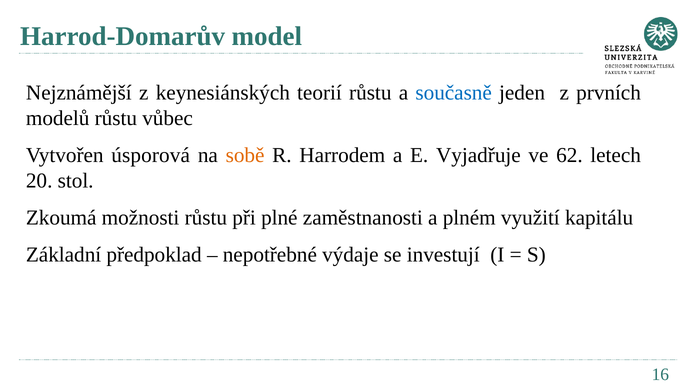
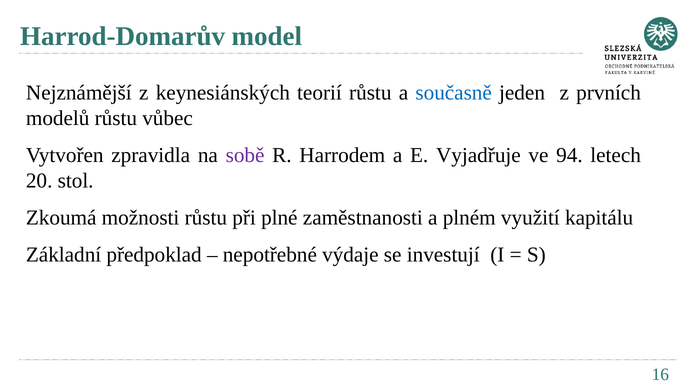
úsporová: úsporová -> zpravidla
sobě colour: orange -> purple
62: 62 -> 94
